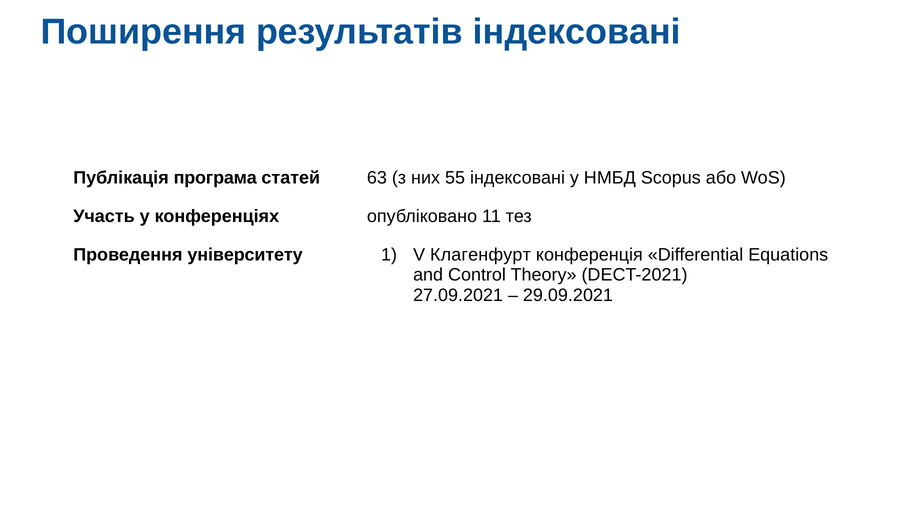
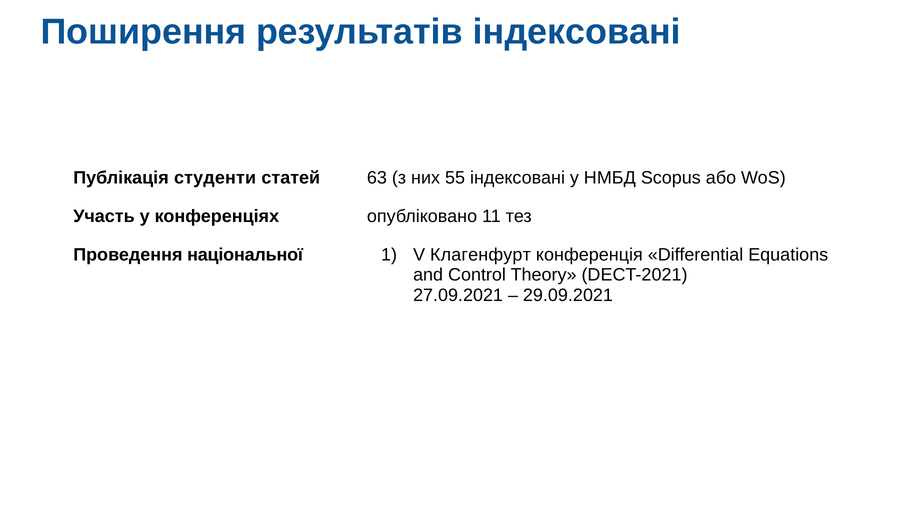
програма: програма -> студенти
університету: університету -> національної
